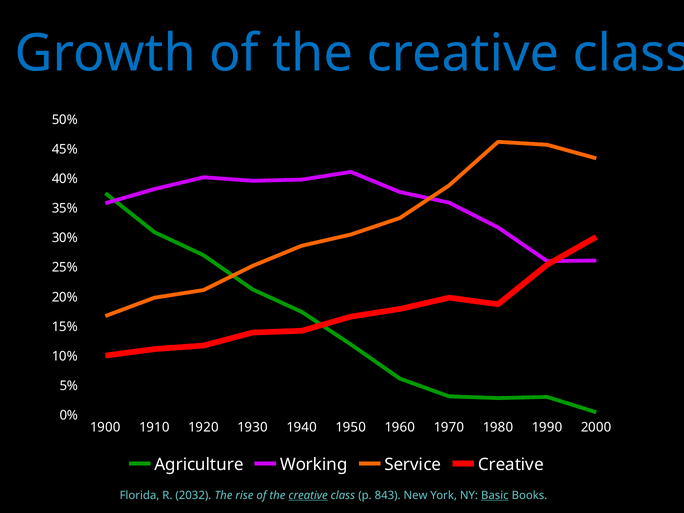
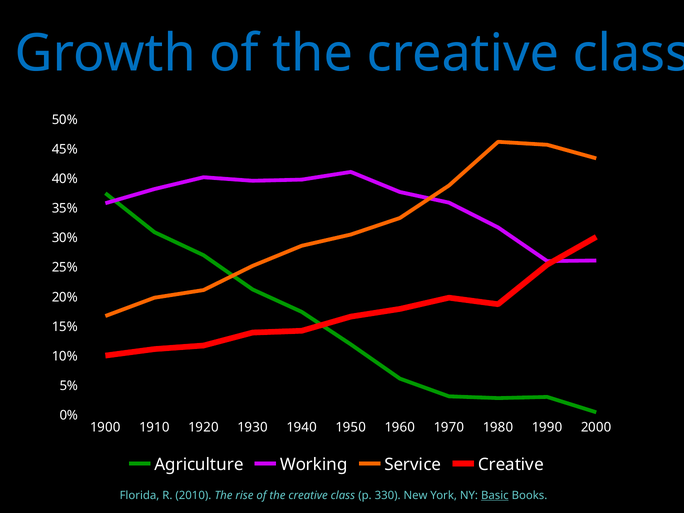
2032: 2032 -> 2010
creative at (308, 495) underline: present -> none
843: 843 -> 330
